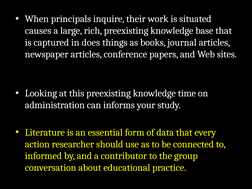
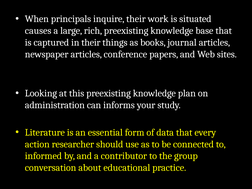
in does: does -> their
time: time -> plan
